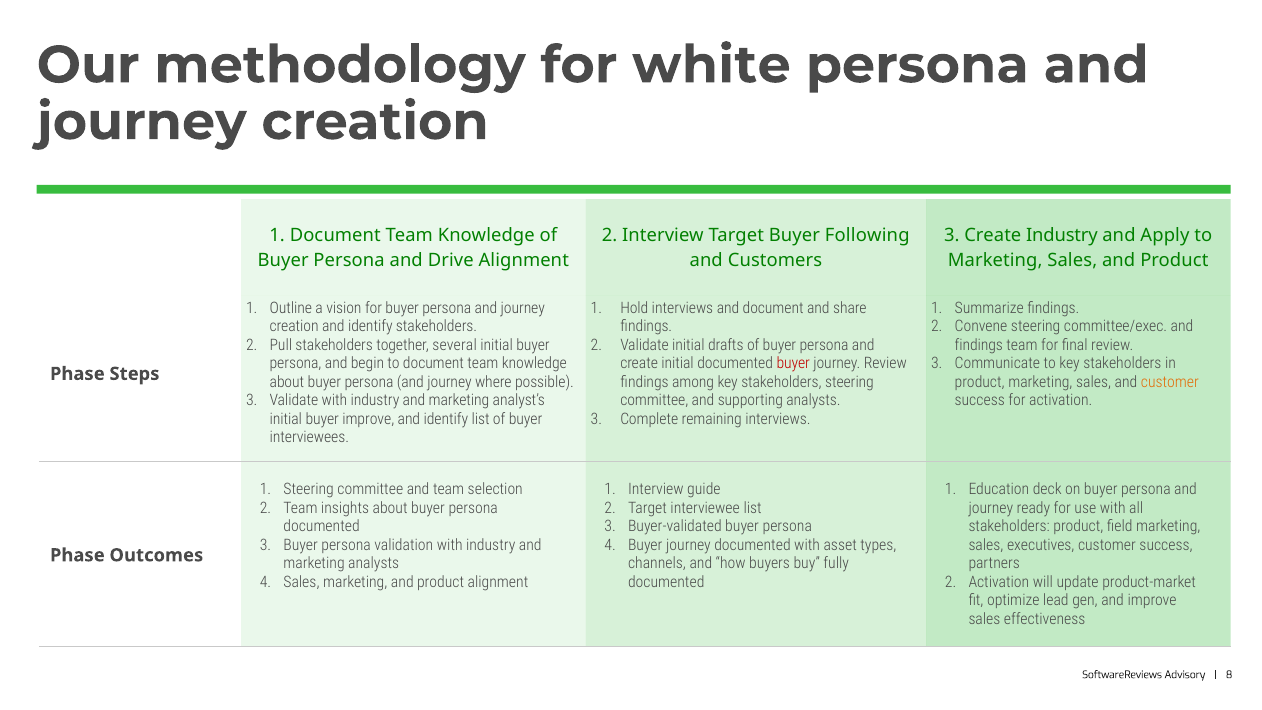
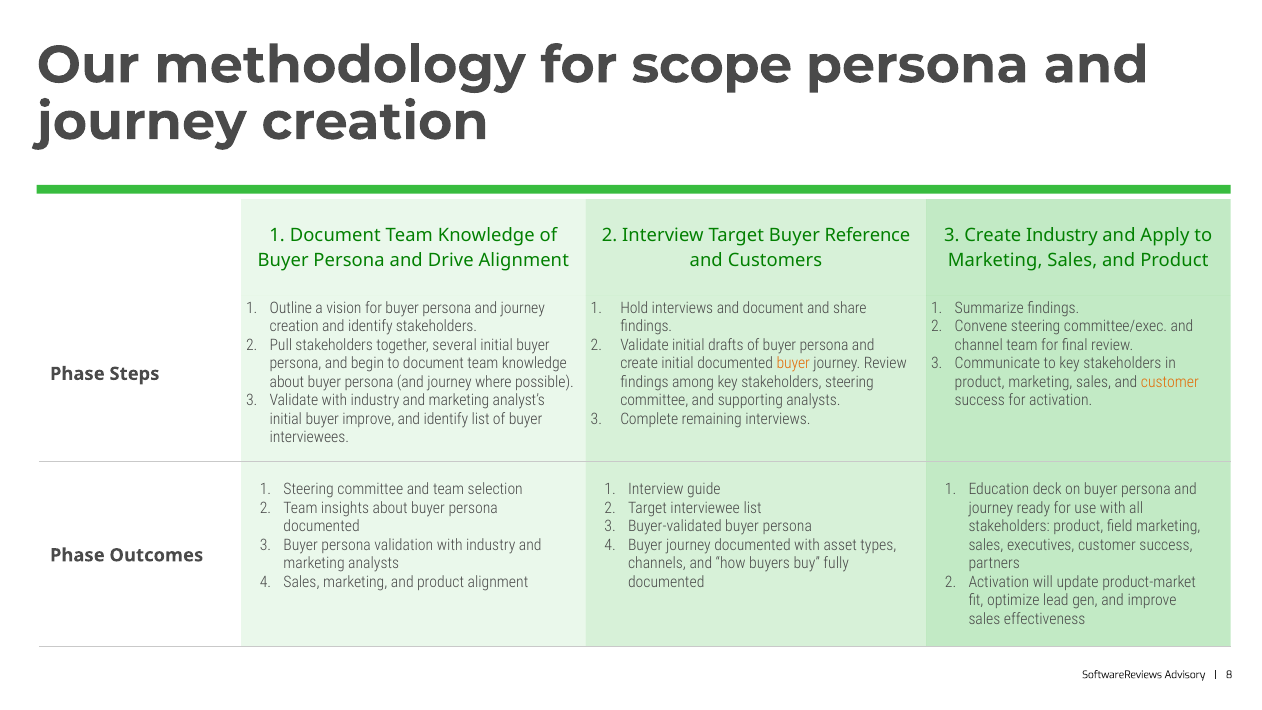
white: white -> scope
Following: Following -> Reference
findings at (979, 345): findings -> channel
buyer at (793, 364) colour: red -> orange
